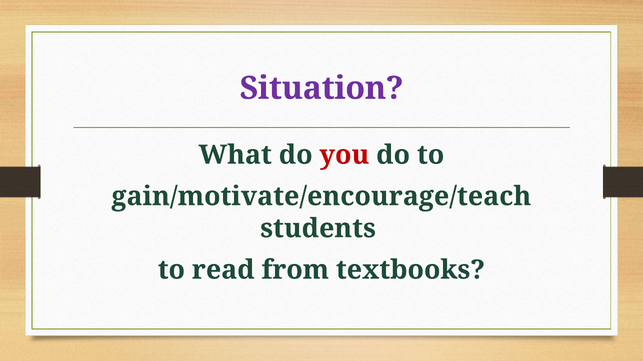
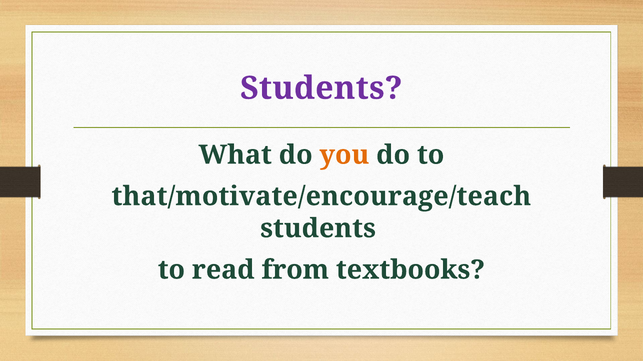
Situation at (322, 88): Situation -> Students
you colour: red -> orange
gain/motivate/encourage/teach: gain/motivate/encourage/teach -> that/motivate/encourage/teach
